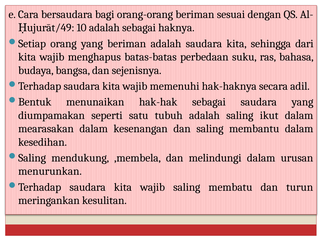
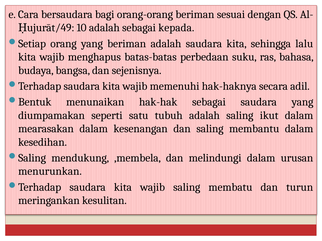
haknya: haknya -> kepada
dari: dari -> lalu
